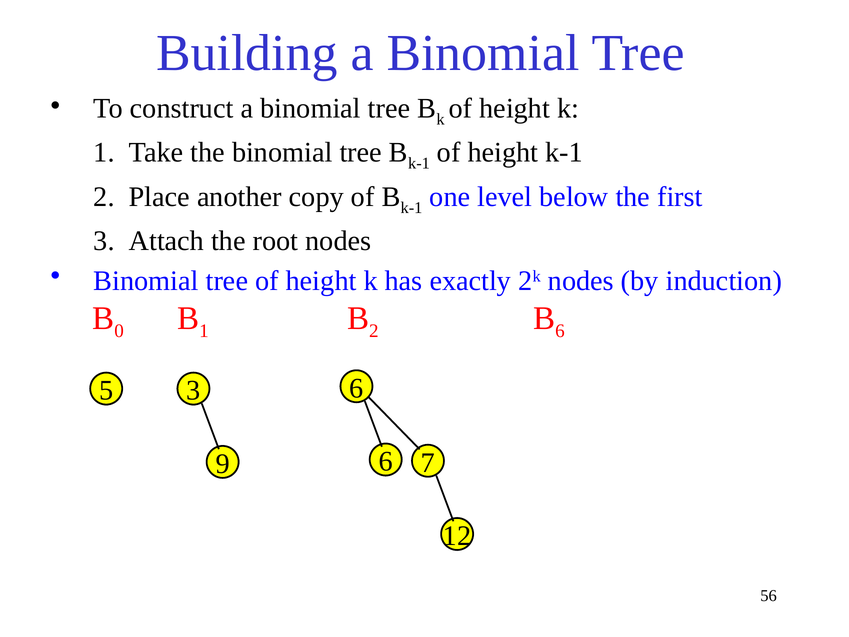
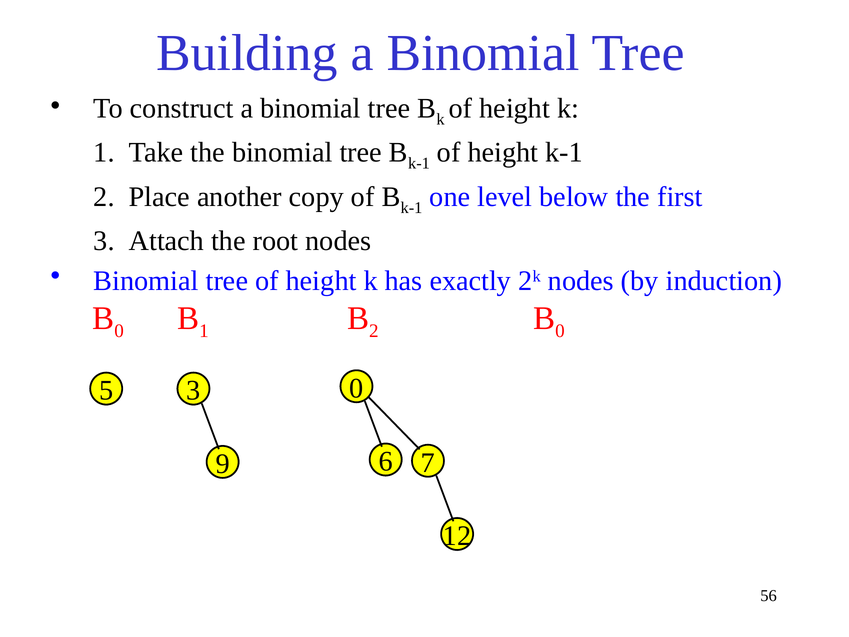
6 at (560, 331): 6 -> 0
5 6: 6 -> 0
